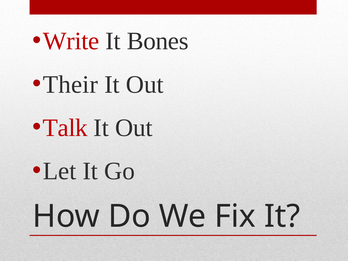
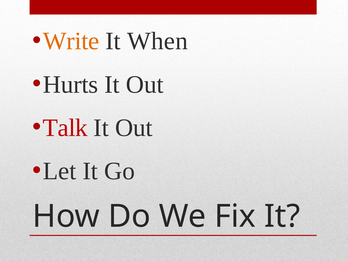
Write colour: red -> orange
Bones: Bones -> When
Their: Their -> Hurts
